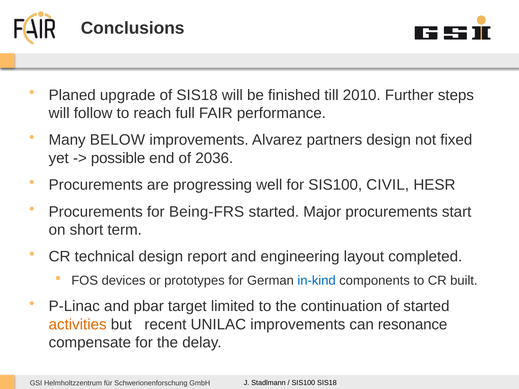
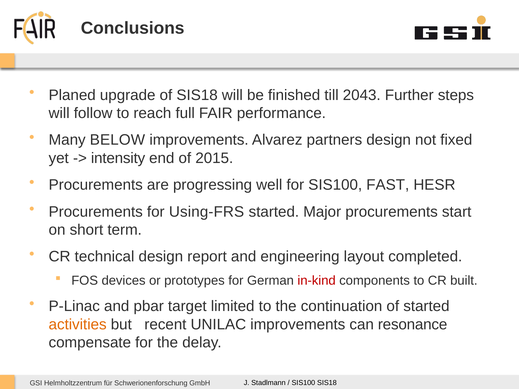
2010: 2010 -> 2043
possible: possible -> intensity
2036: 2036 -> 2015
CIVIL: CIVIL -> FAST
Being-FRS: Being-FRS -> Using-FRS
in-kind colour: blue -> red
